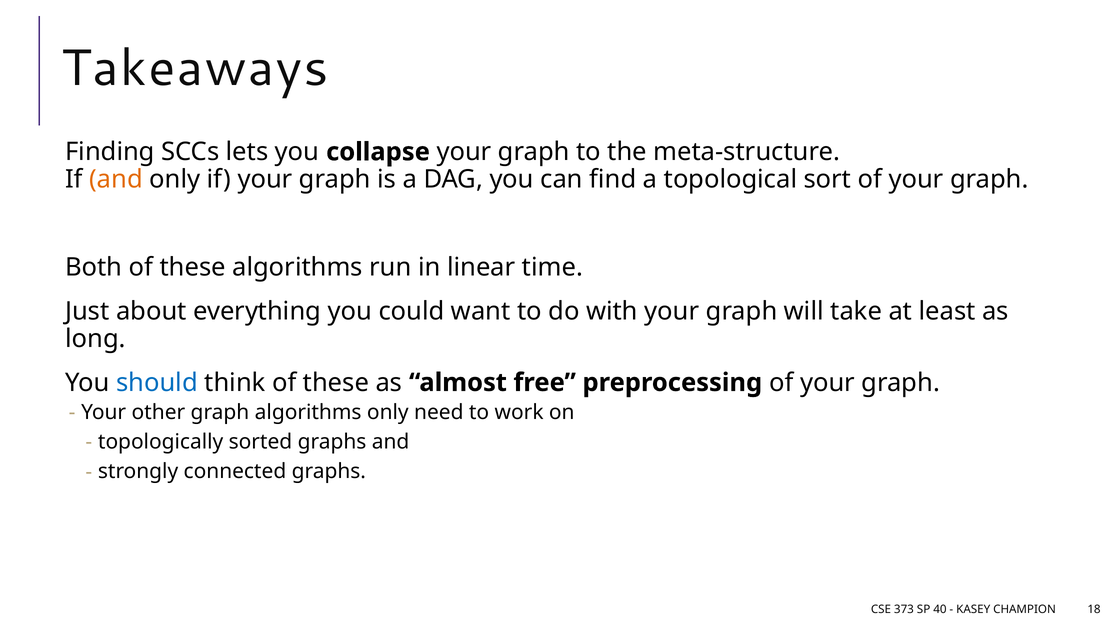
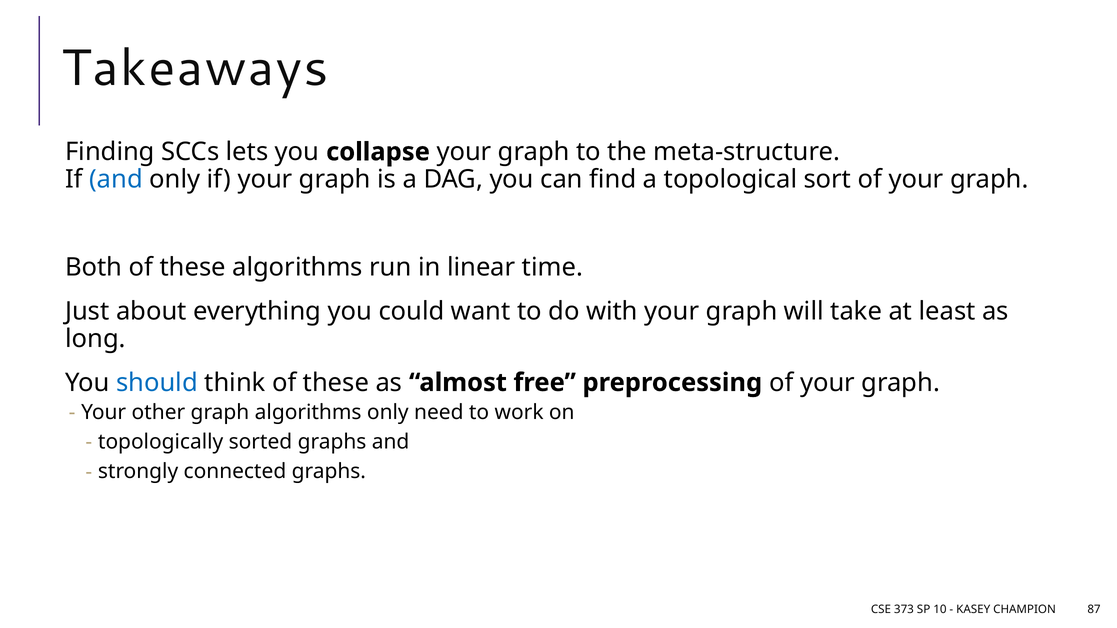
and at (116, 180) colour: orange -> blue
40: 40 -> 10
18: 18 -> 87
